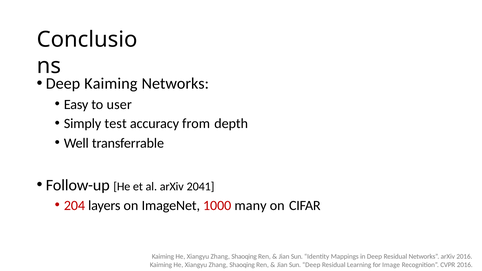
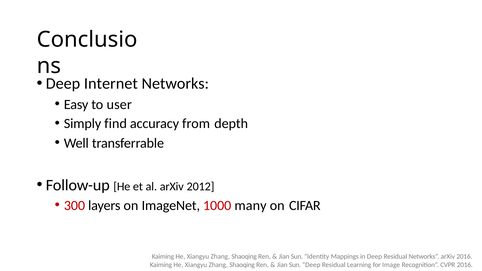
Deep Kaiming: Kaiming -> Internet
test: test -> find
2041: 2041 -> 2012
204: 204 -> 300
